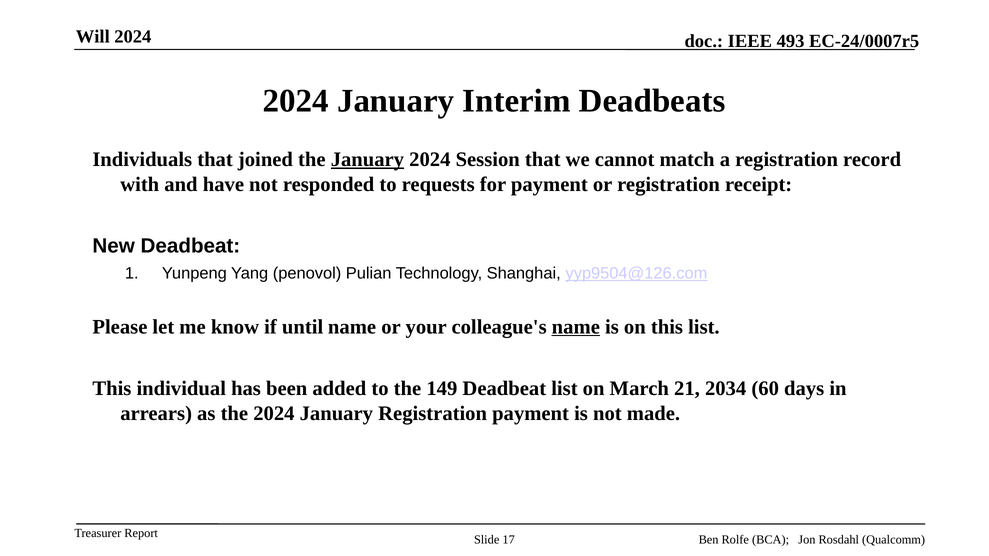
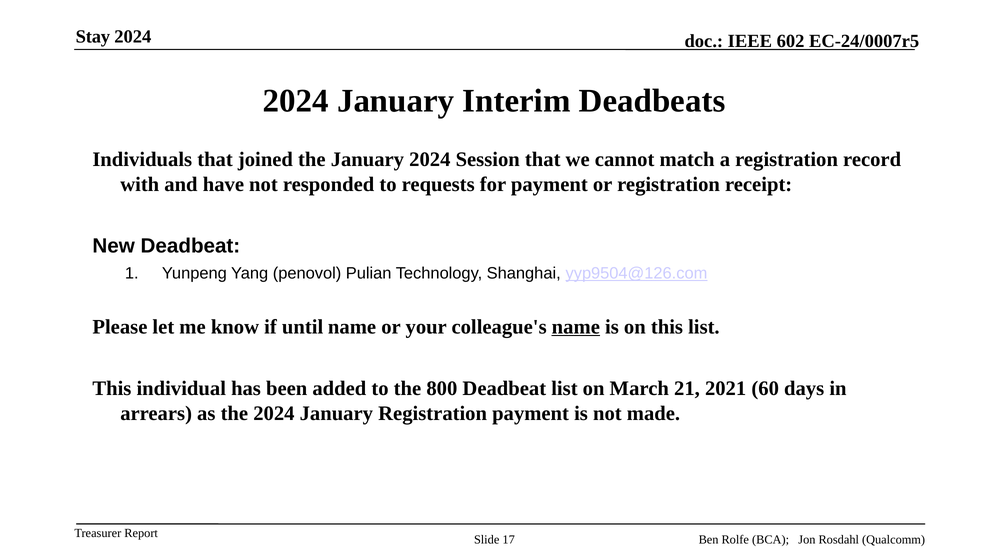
Will: Will -> Stay
493: 493 -> 602
January at (367, 160) underline: present -> none
149: 149 -> 800
2034: 2034 -> 2021
